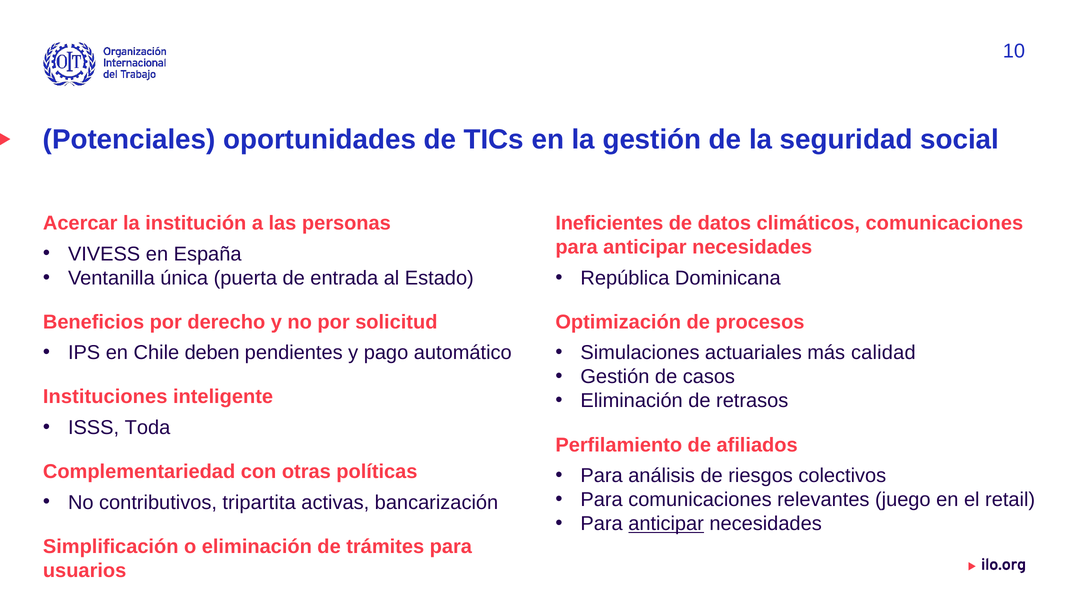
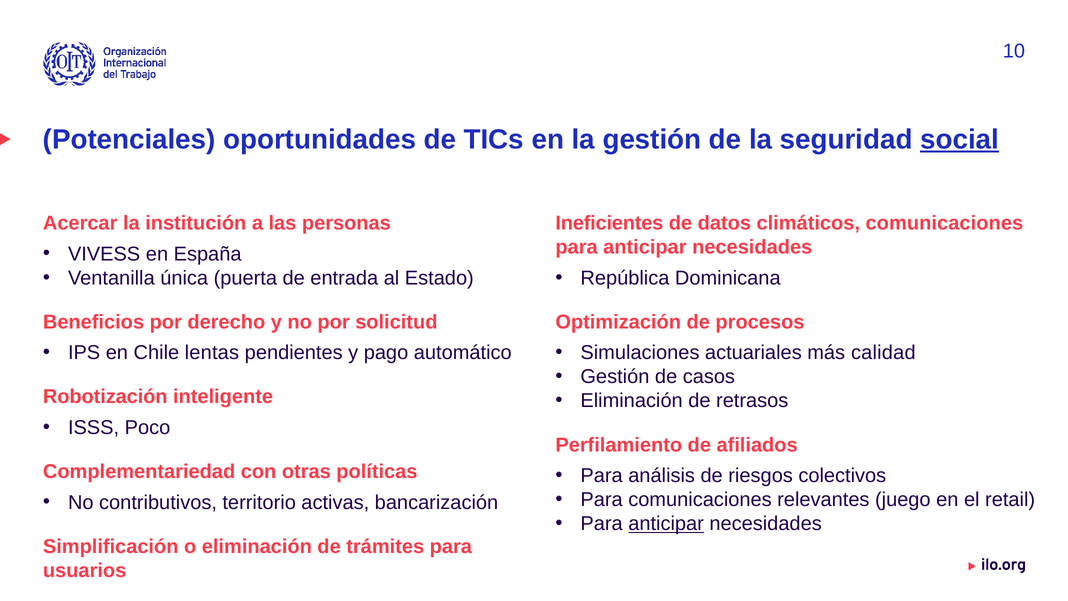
social underline: none -> present
deben: deben -> lentas
Instituciones: Instituciones -> Robotización
Toda: Toda -> Poco
tripartita: tripartita -> territorio
